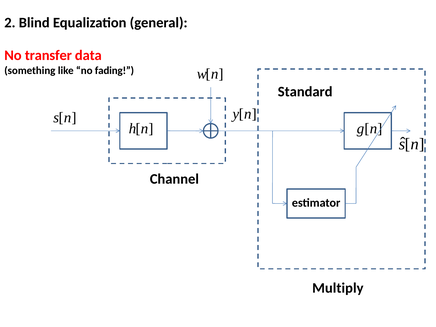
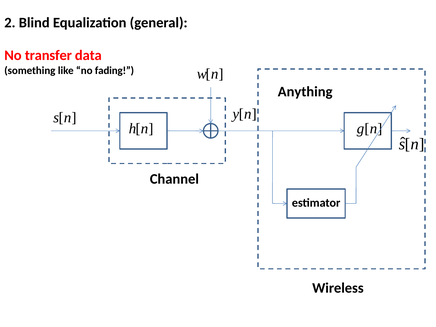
Standard: Standard -> Anything
Multiply: Multiply -> Wireless
